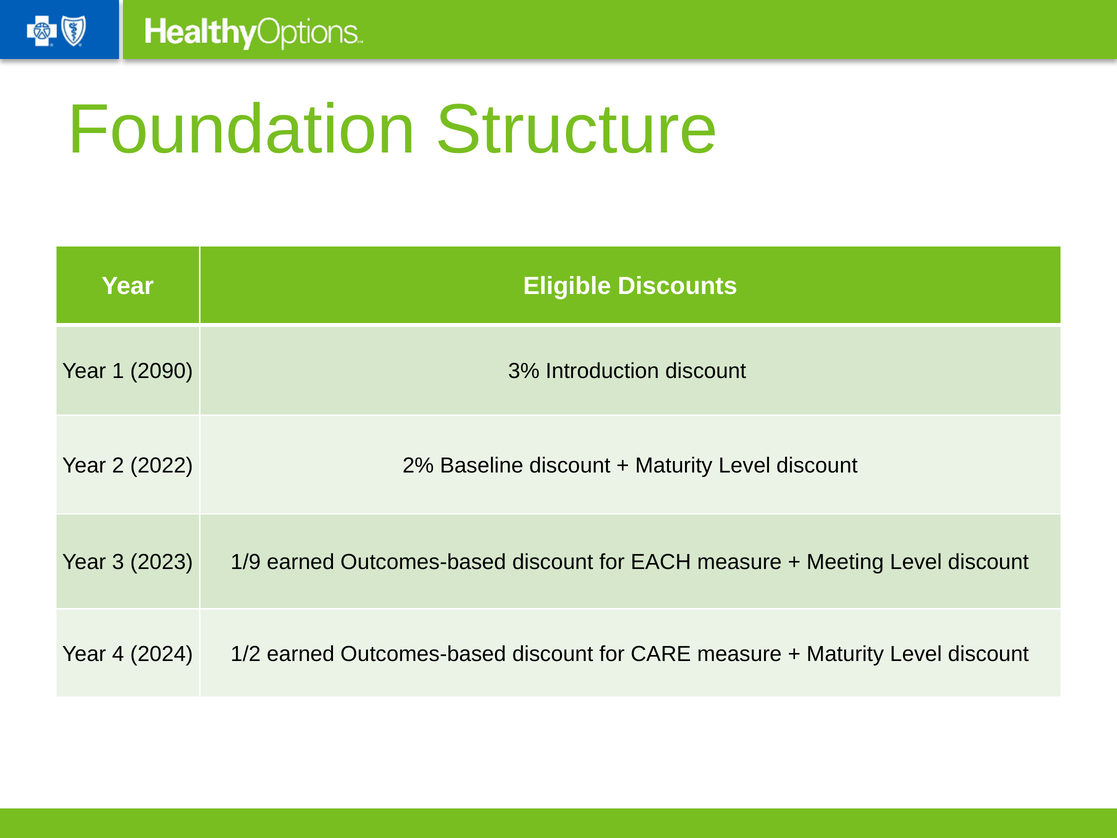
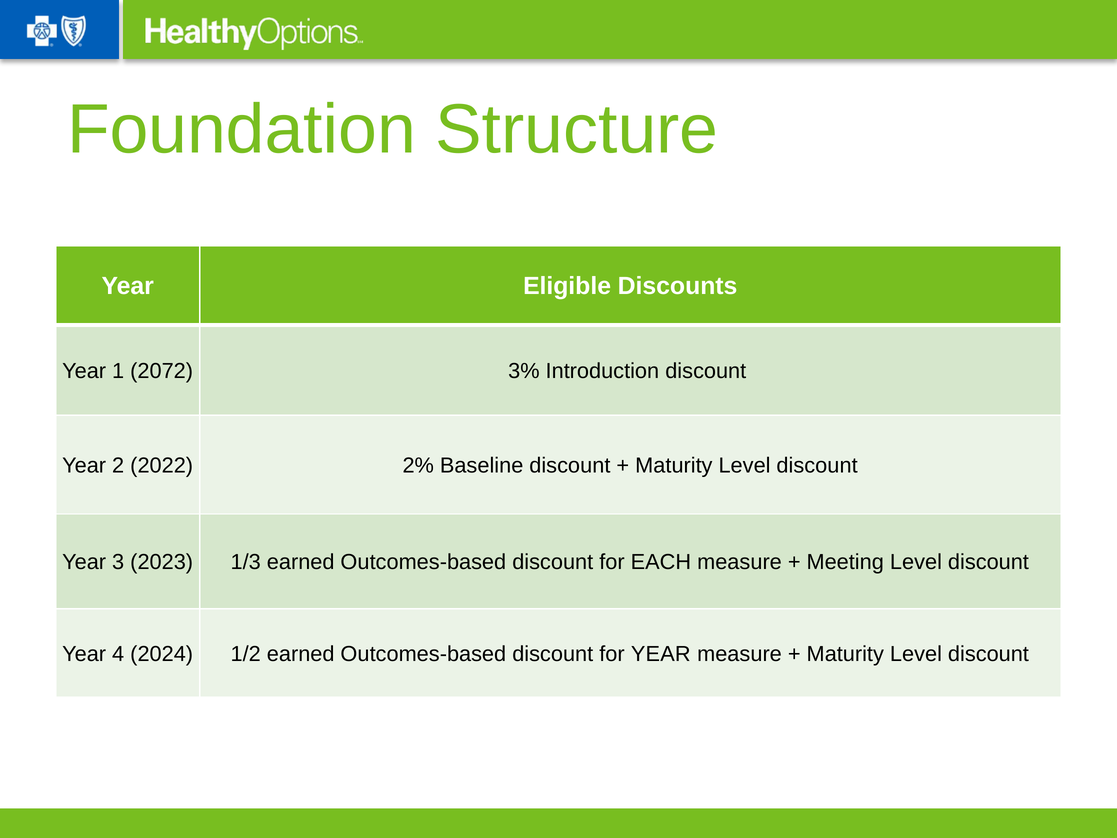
2090: 2090 -> 2072
1/9: 1/9 -> 1/3
for CARE: CARE -> YEAR
